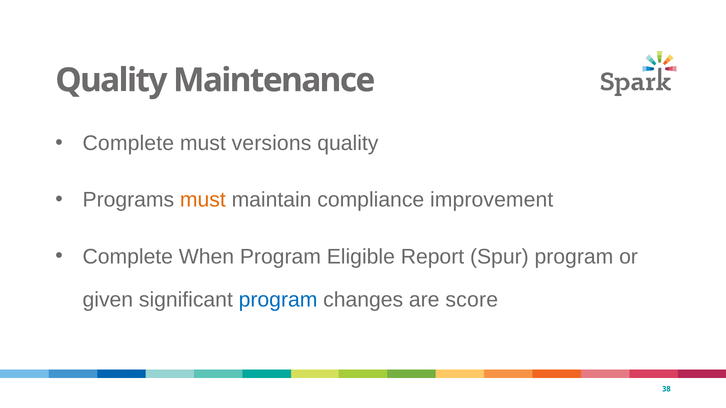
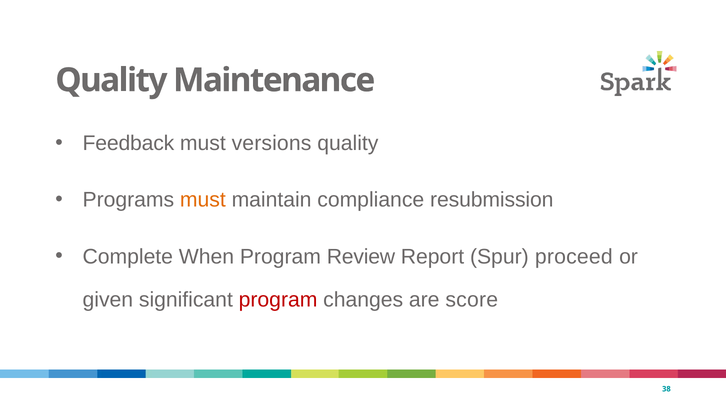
Complete at (128, 143): Complete -> Feedback
improvement: improvement -> resubmission
Eligible: Eligible -> Review
Spur program: program -> proceed
program at (278, 300) colour: blue -> red
